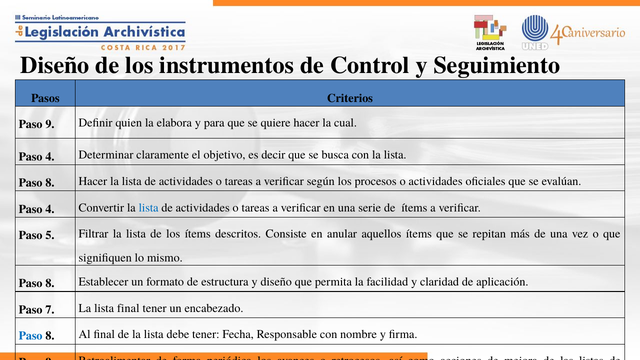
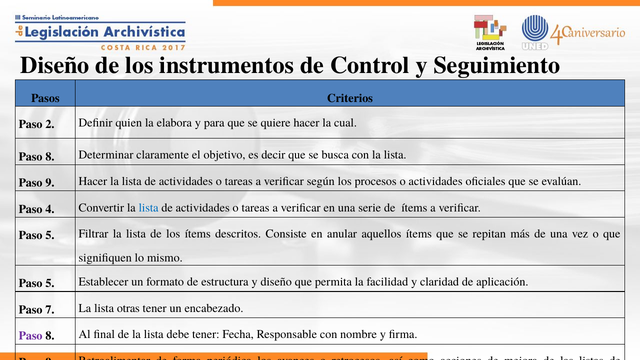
9 at (50, 124): 9 -> 2
4 at (50, 157): 4 -> 8
8 at (50, 183): 8 -> 9
8 at (50, 283): 8 -> 5
lista final: final -> otras
Paso at (31, 336) colour: blue -> purple
